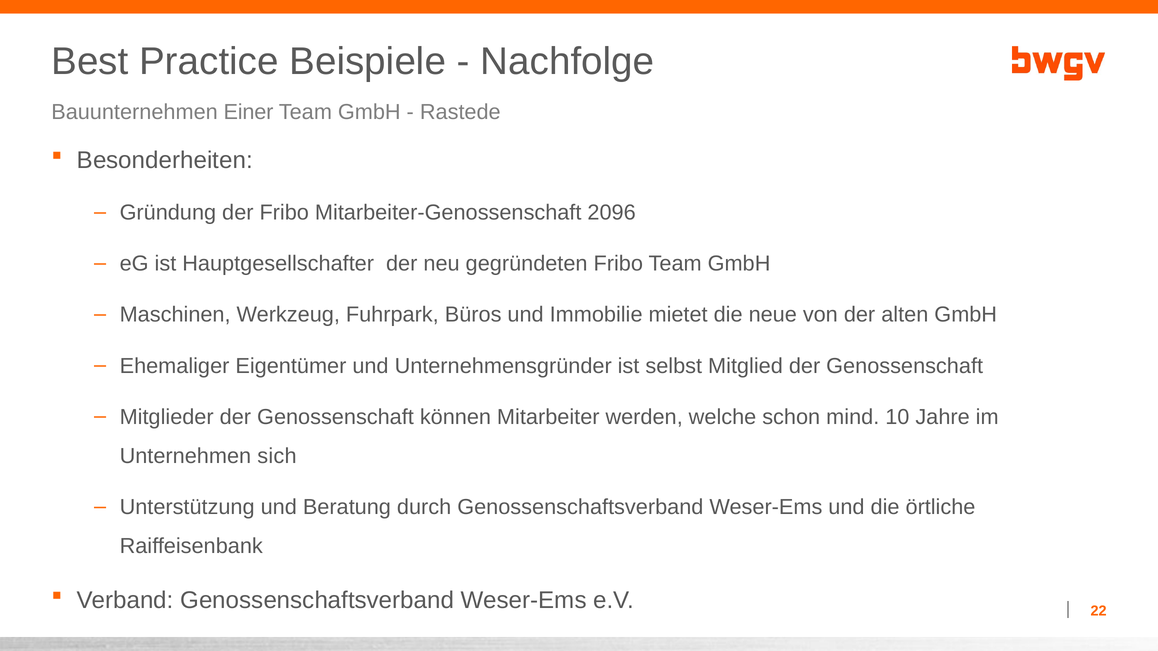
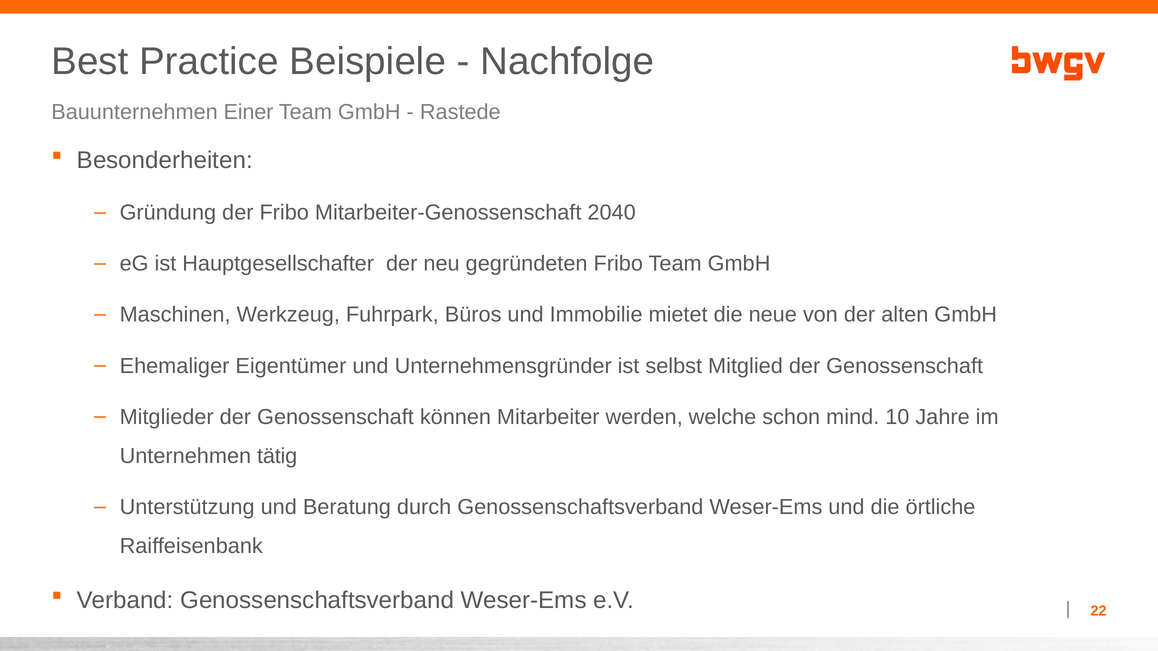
2096: 2096 -> 2040
sich: sich -> tätig
